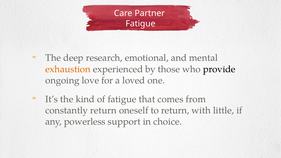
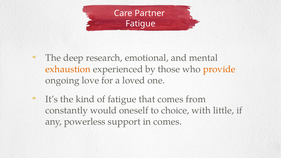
provide colour: black -> orange
constantly return: return -> would
to return: return -> choice
in choice: choice -> comes
